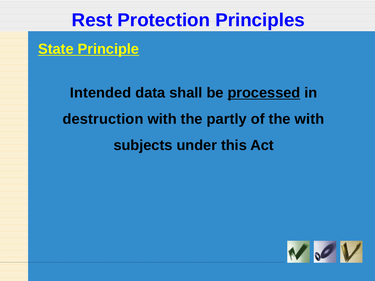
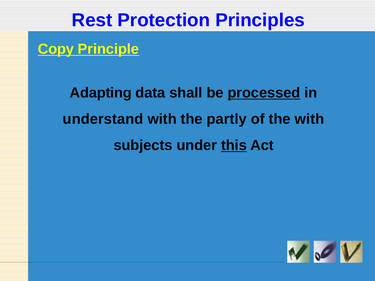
State: State -> Copy
Intended: Intended -> Adapting
destruction: destruction -> understand
this underline: none -> present
